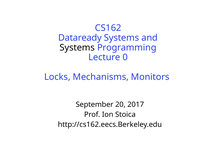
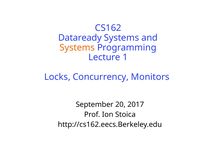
Systems at (77, 48) colour: black -> orange
0: 0 -> 1
Mechanisms: Mechanisms -> Concurrency
